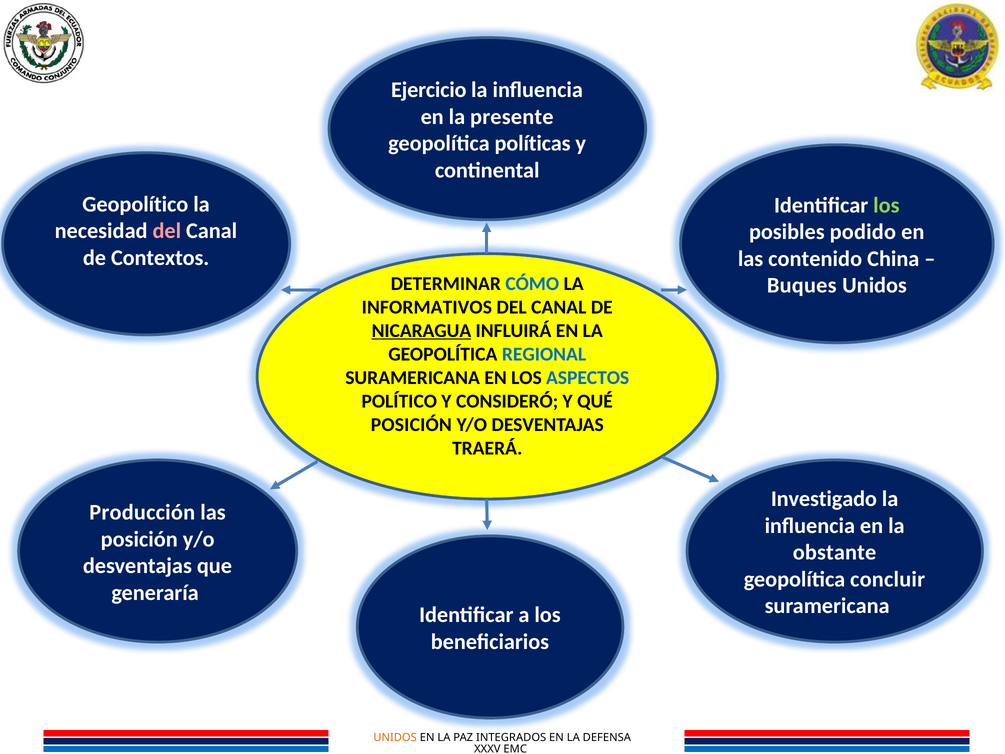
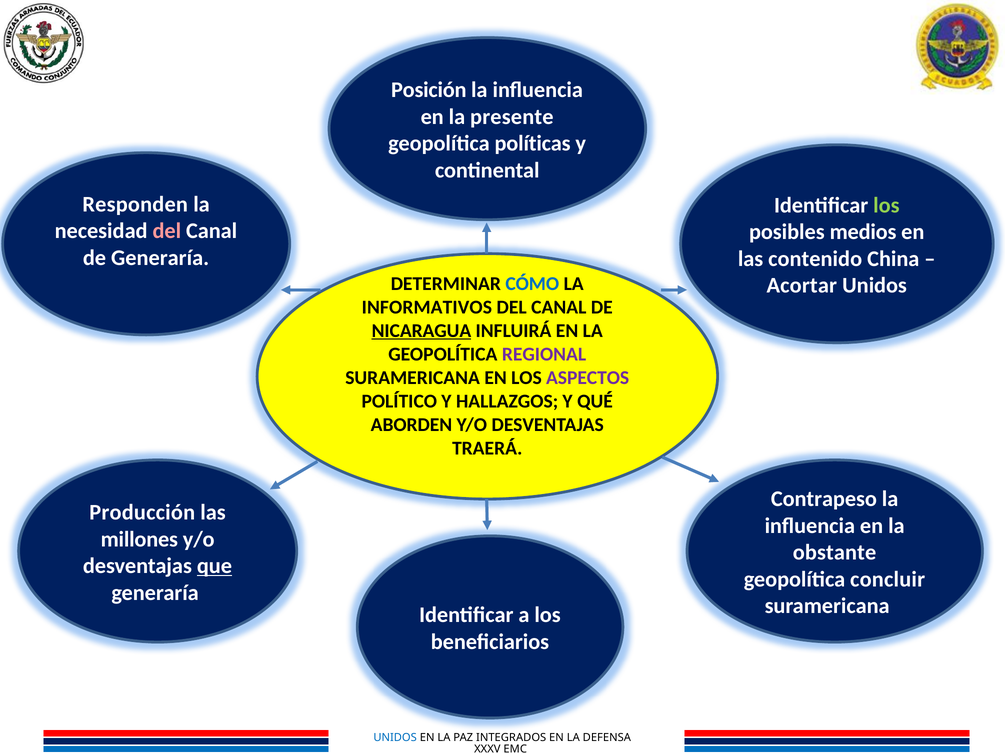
Ejercicio: Ejercicio -> Posición
Geopolítico: Geopolítico -> Responden
podido: podido -> medios
de Contextos: Contextos -> Generaría
Buques: Buques -> Acortar
REGIONAL colour: blue -> purple
ASPECTOS colour: blue -> purple
CONSIDERÓ: CONSIDERÓ -> HALLAZGOS
POSICIÓN at (411, 424): POSICIÓN -> ABORDEN
Investigado: Investigado -> Contrapeso
posición at (139, 539): posición -> millones
que underline: none -> present
UNIDOS at (395, 738) colour: orange -> blue
